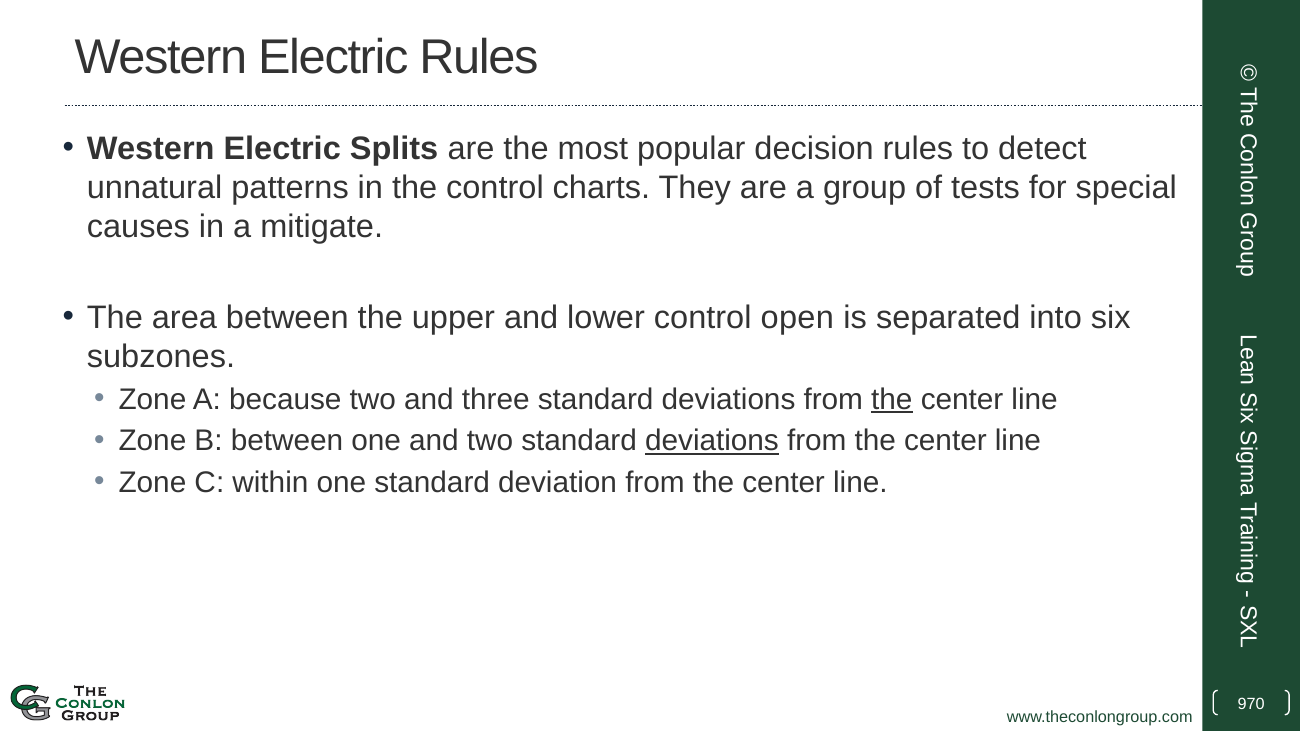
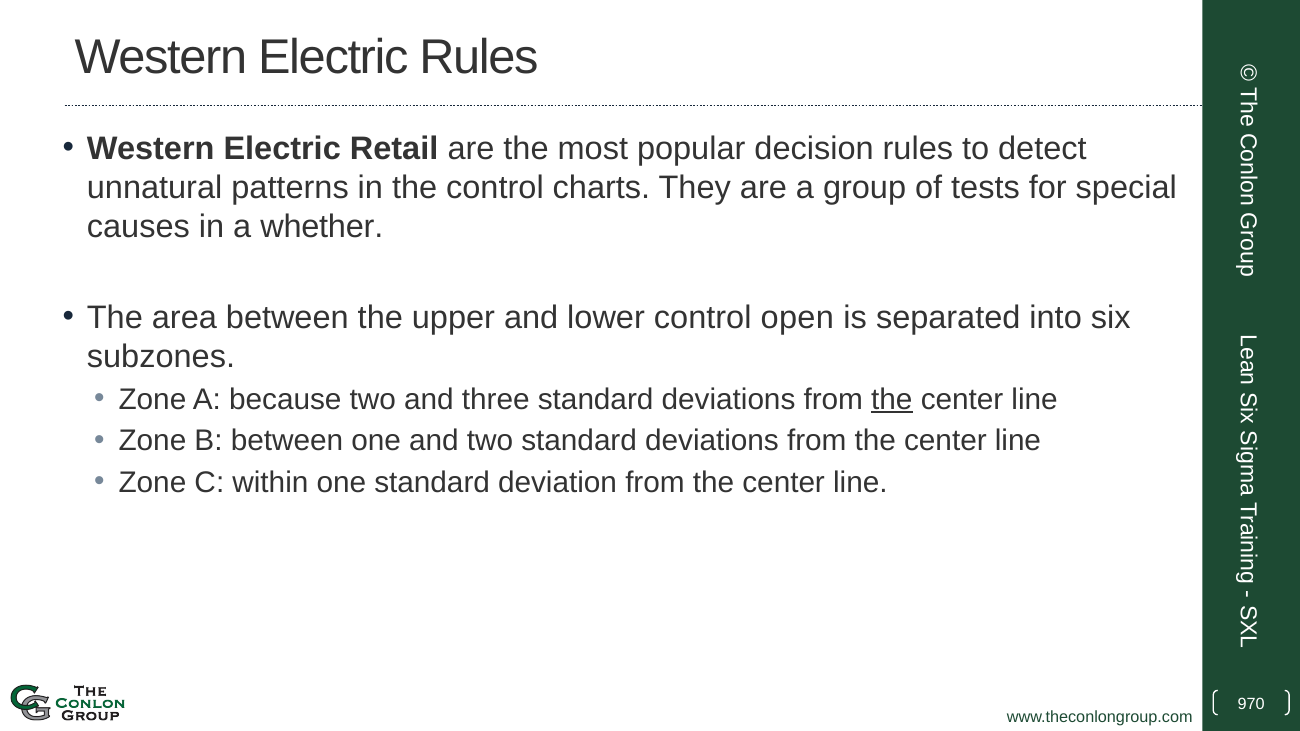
Splits: Splits -> Retail
mitigate: mitigate -> whether
deviations at (712, 441) underline: present -> none
